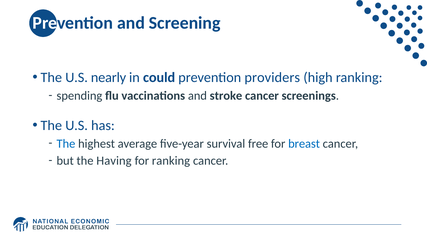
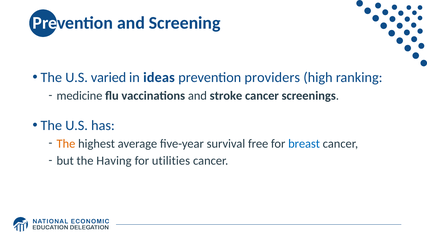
nearly: nearly -> varied
could: could -> ideas
spending: spending -> medicine
The at (66, 144) colour: blue -> orange
for ranking: ranking -> utilities
